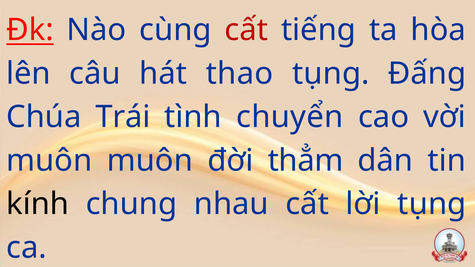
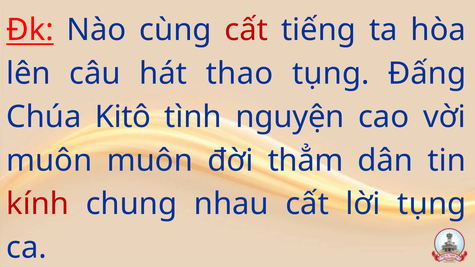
Trái: Trái -> Kitô
chuyển: chuyển -> nguyện
kính colour: black -> red
